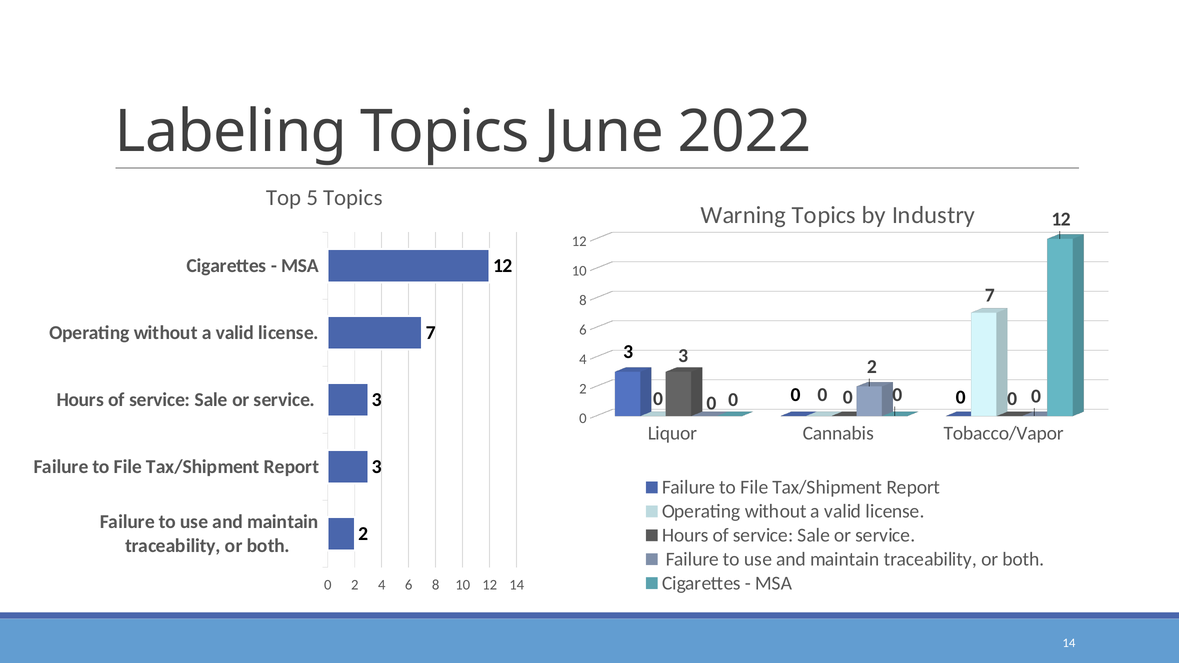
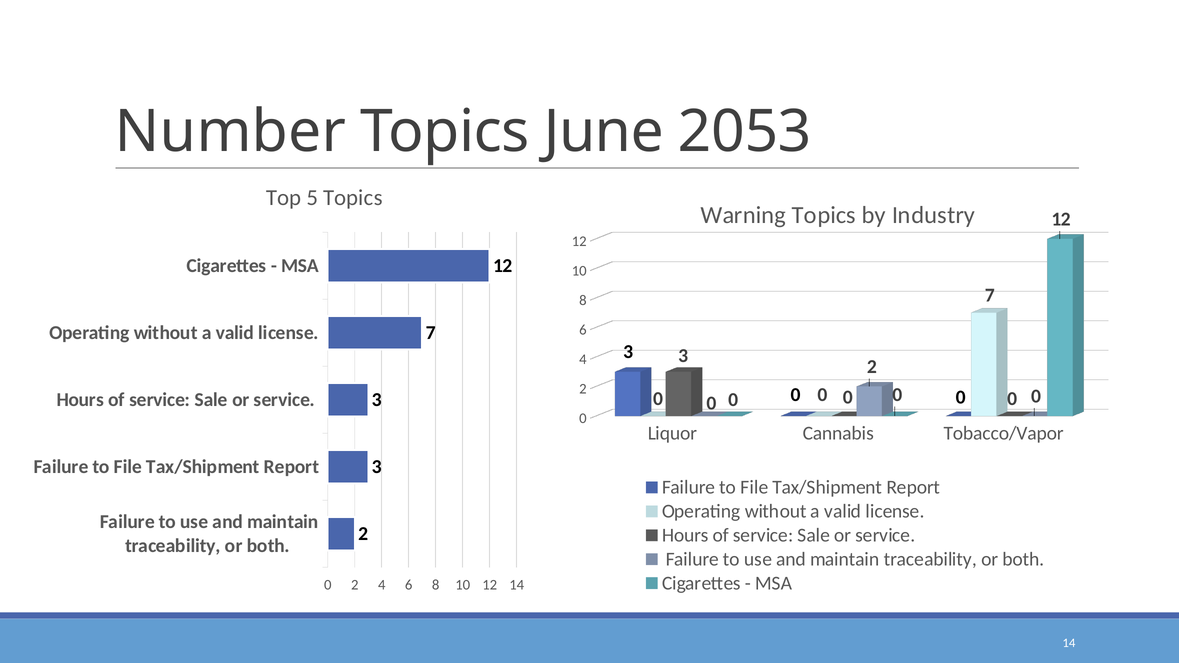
Labeling: Labeling -> Number
2022: 2022 -> 2053
